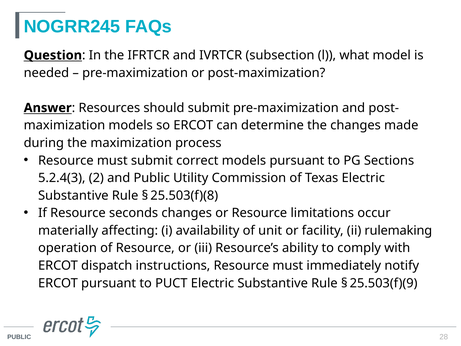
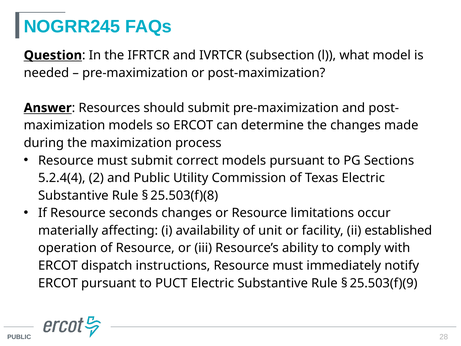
5.2.4(3: 5.2.4(3 -> 5.2.4(4
rulemaking: rulemaking -> established
